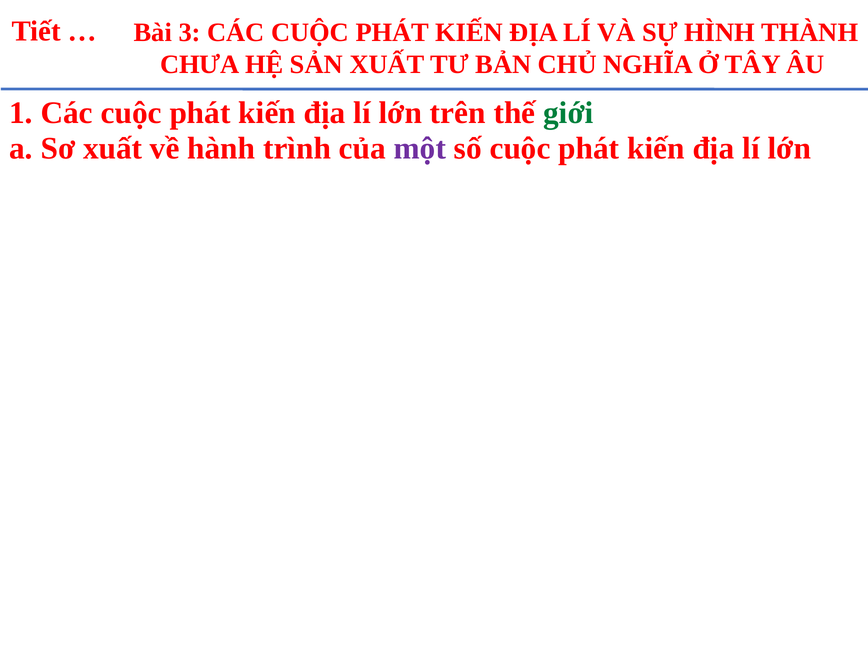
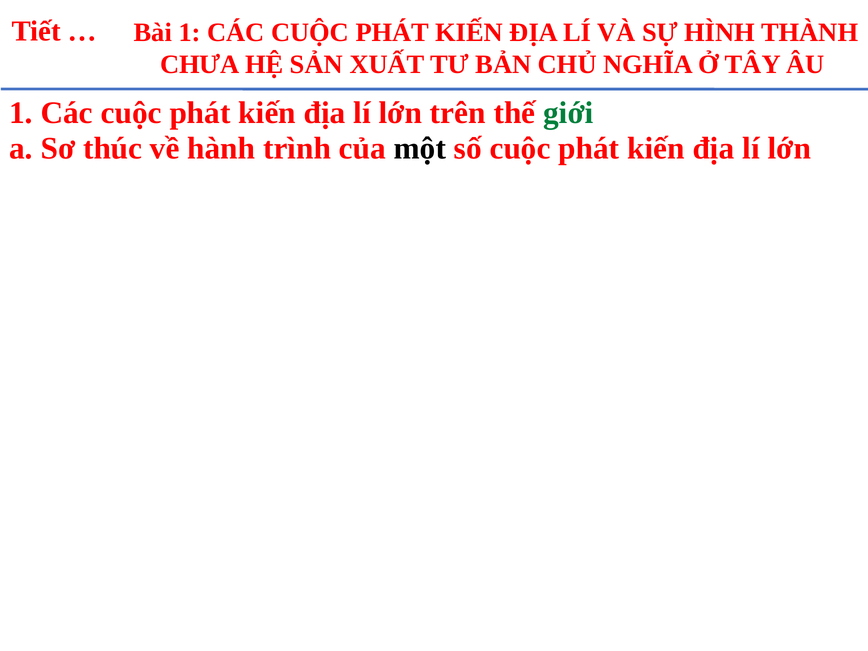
Bài 3: 3 -> 1
Sơ xuất: xuất -> thúc
một colour: purple -> black
